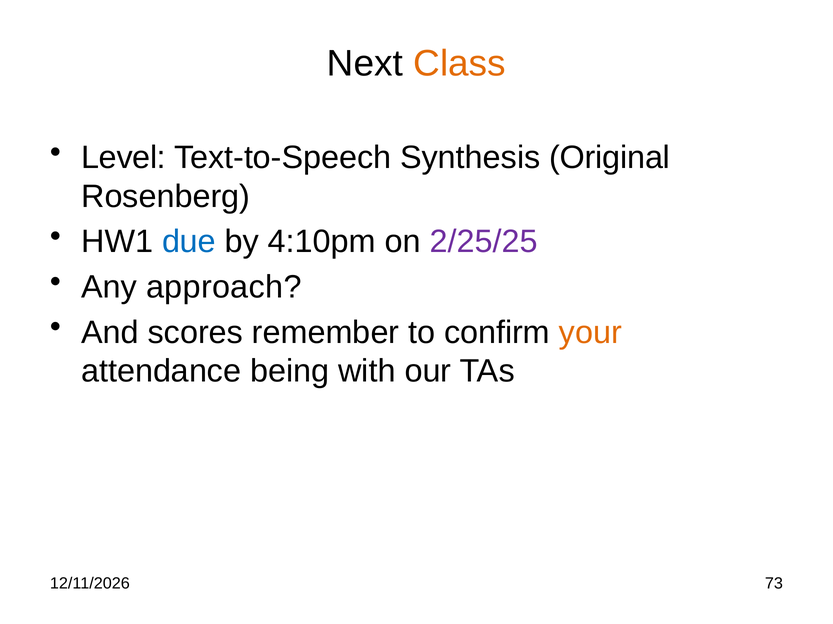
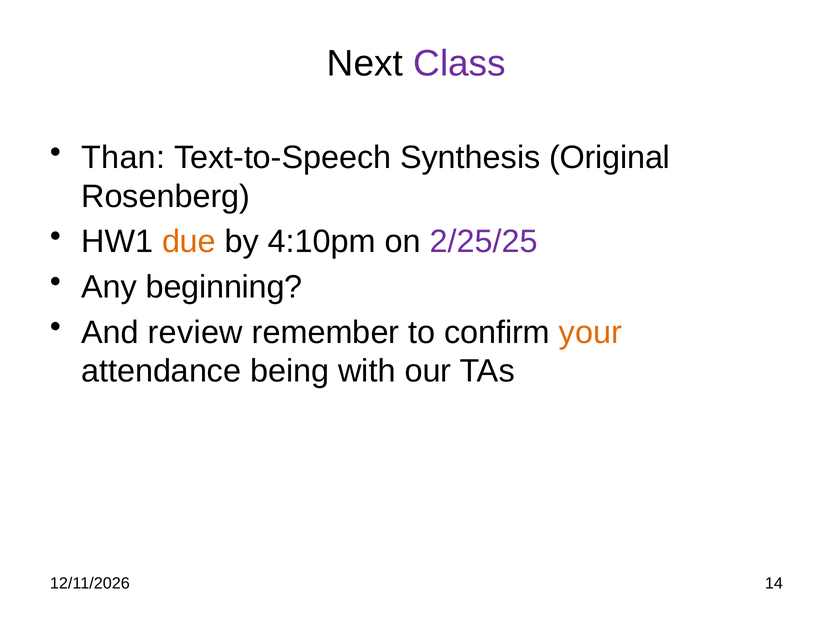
Class colour: orange -> purple
Level: Level -> Than
due colour: blue -> orange
approach: approach -> beginning
scores: scores -> review
73: 73 -> 14
